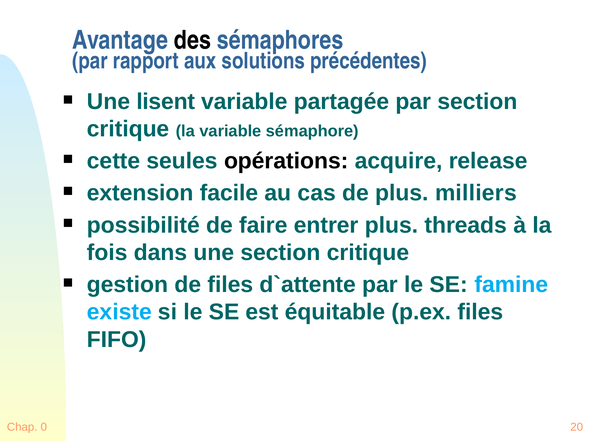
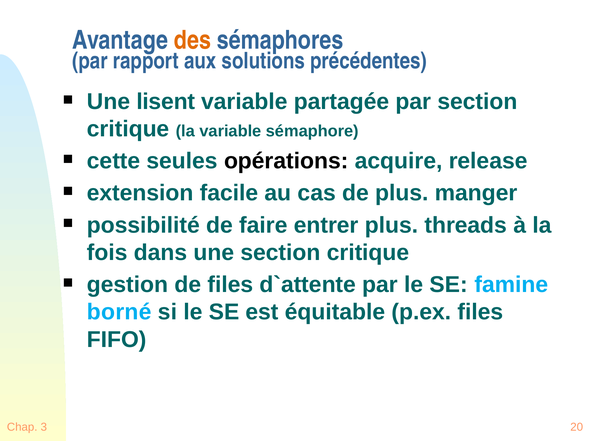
des colour: black -> orange
milliers: milliers -> manger
existe: existe -> borné
0: 0 -> 3
